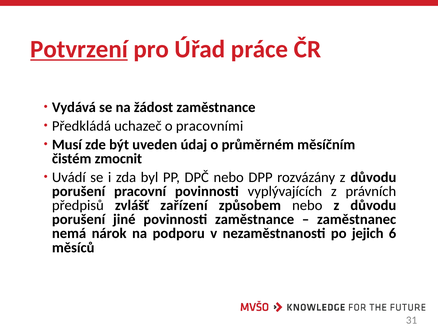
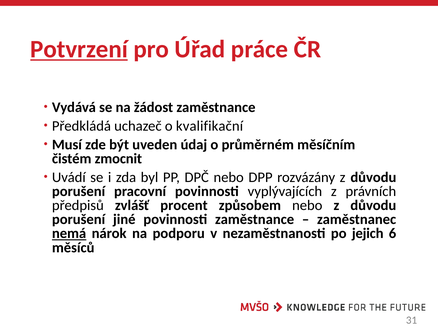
pracovními: pracovními -> kvalifikační
zařízení: zařízení -> procent
nemá underline: none -> present
